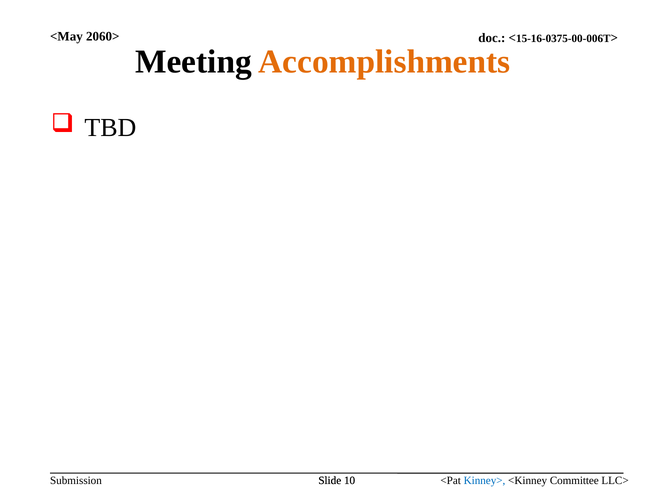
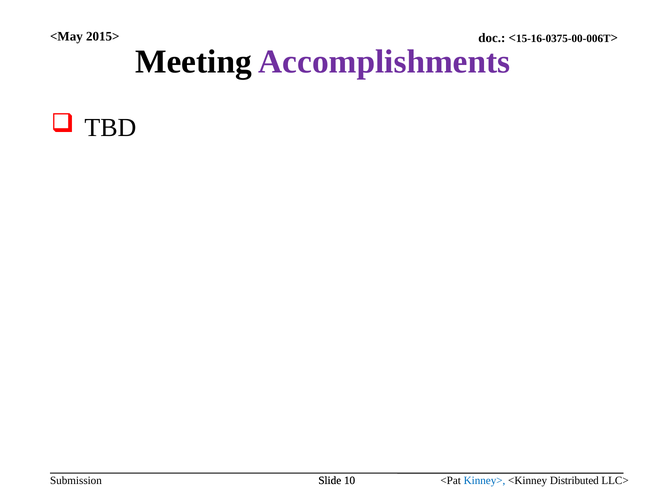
2060>: 2060> -> 2015>
Accomplishments colour: orange -> purple
Committee: Committee -> Distributed
